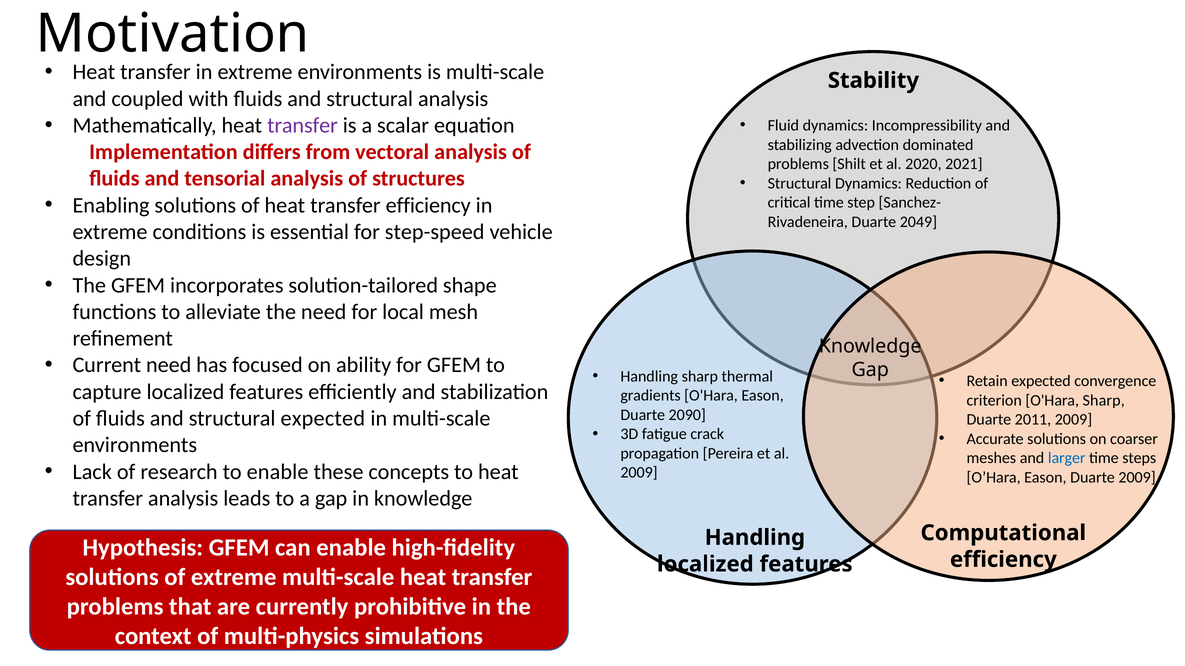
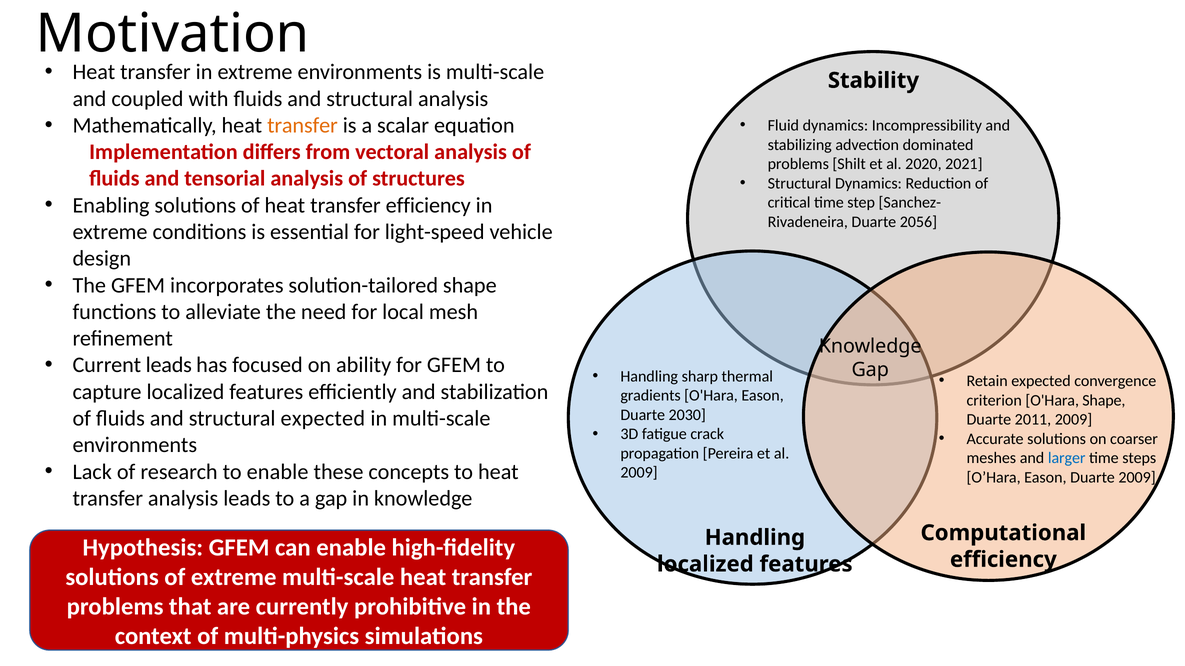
transfer at (302, 125) colour: purple -> orange
2049: 2049 -> 2056
step-speed: step-speed -> light-speed
Current need: need -> leads
O'Hara Sharp: Sharp -> Shape
2090: 2090 -> 2030
